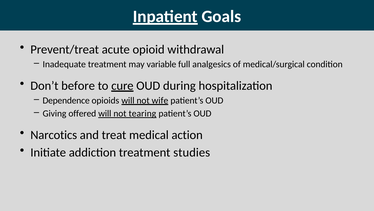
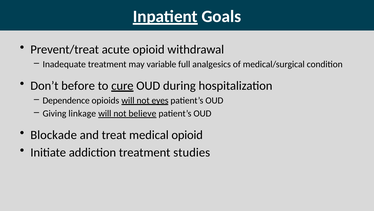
wife: wife -> eyes
offered: offered -> linkage
tearing: tearing -> believe
Narcotics: Narcotics -> Blockade
medical action: action -> opioid
